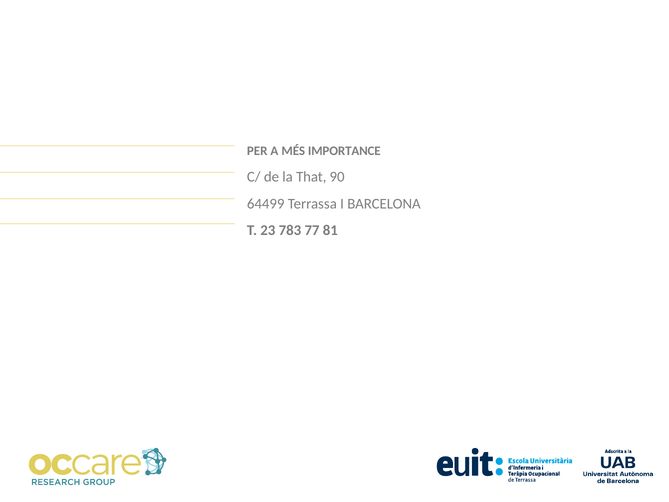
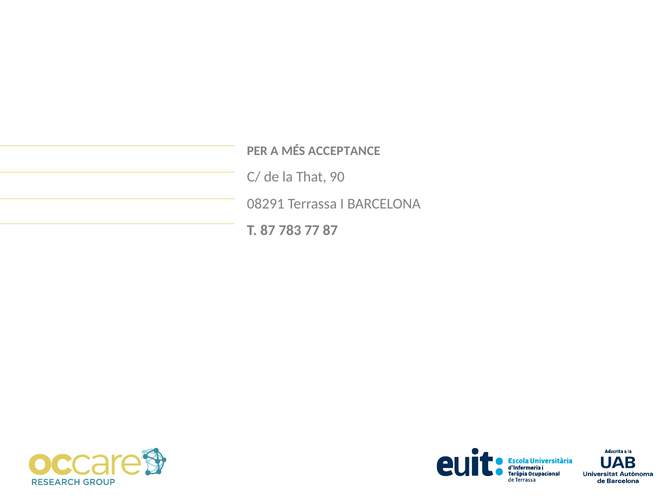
IMPORTANCE: IMPORTANCE -> ACCEPTANCE
64499: 64499 -> 08291
T 23: 23 -> 87
77 81: 81 -> 87
